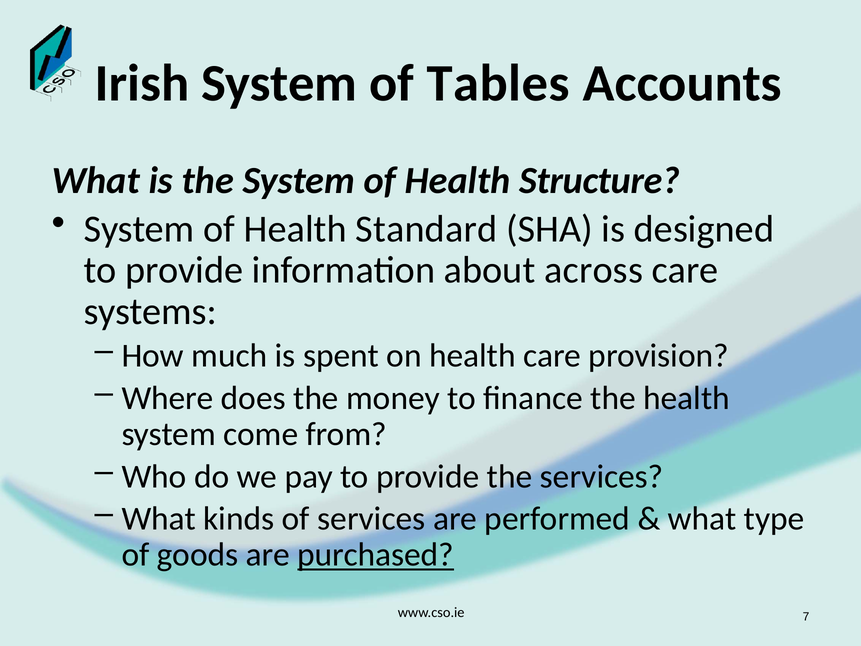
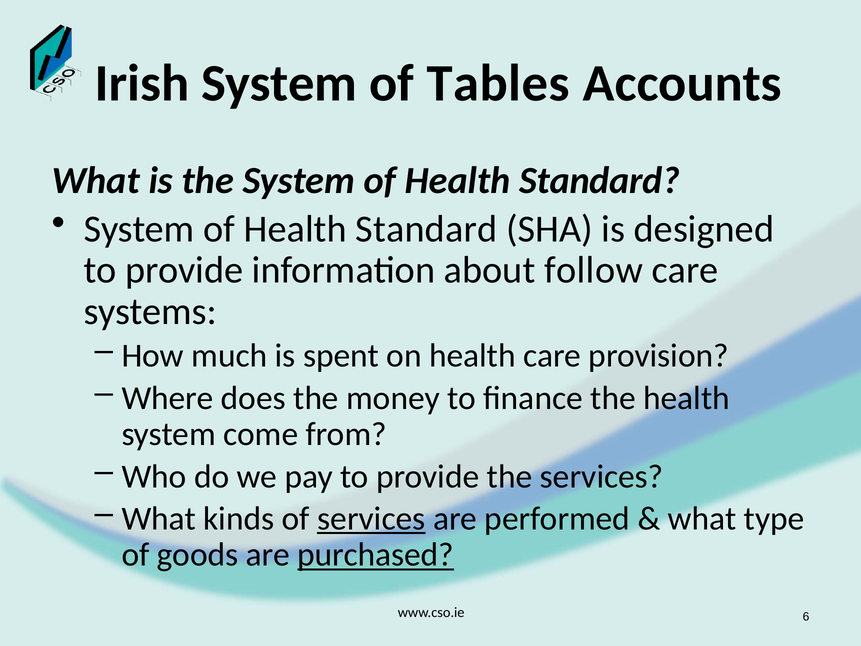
Structure at (600, 181): Structure -> Standard
across: across -> follow
services at (371, 519) underline: none -> present
7: 7 -> 6
